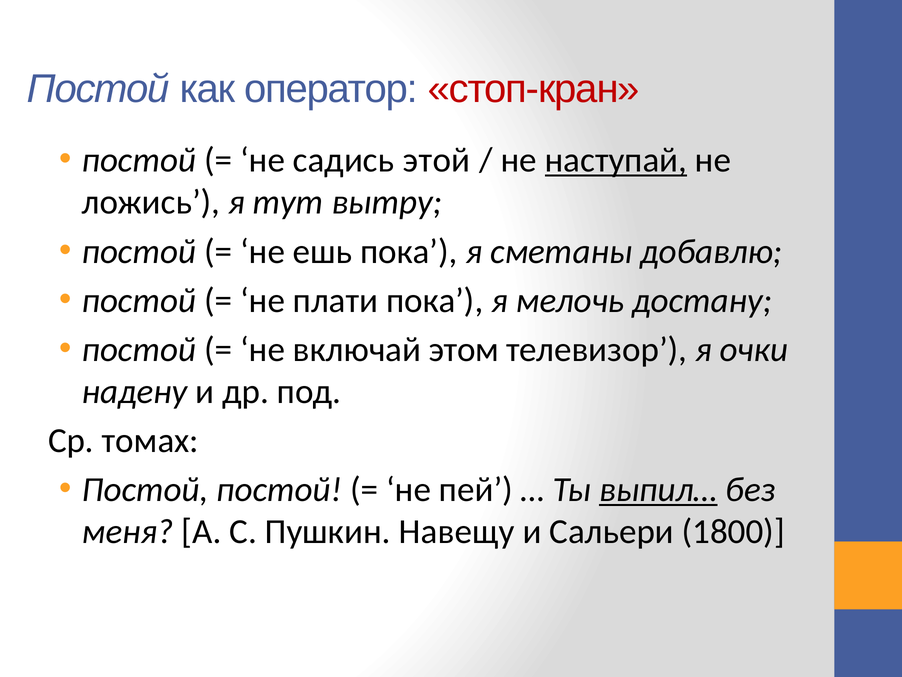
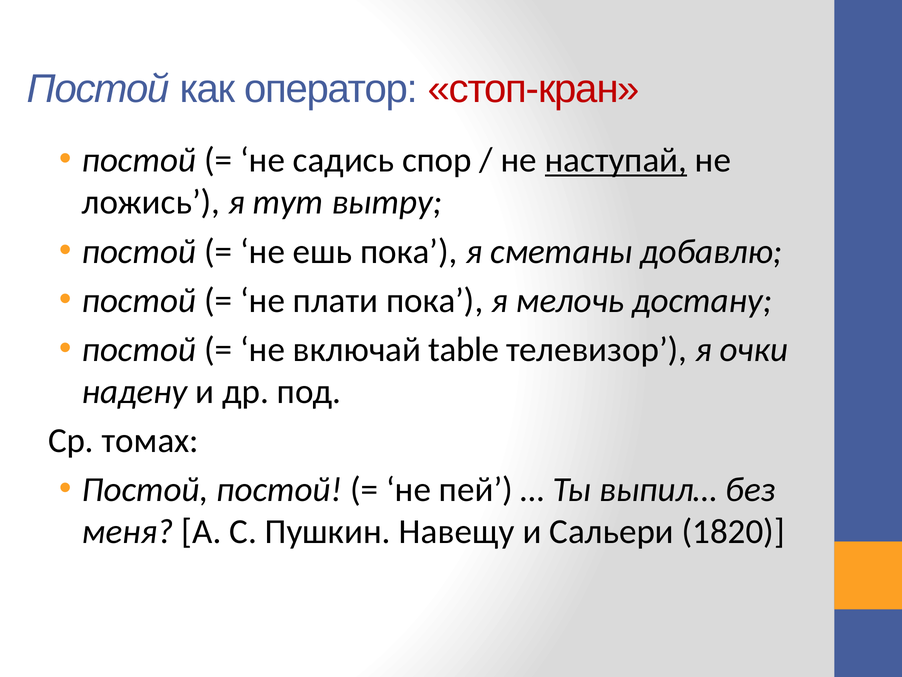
этой: этой -> спор
этом: этом -> table
выпил… underline: present -> none
1800: 1800 -> 1820
